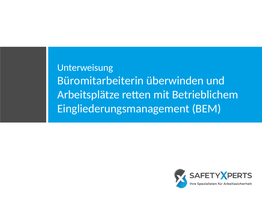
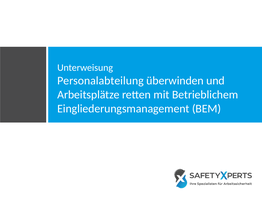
Büromitarbeiterin: Büromitarbeiterin -> Personalabteilung
